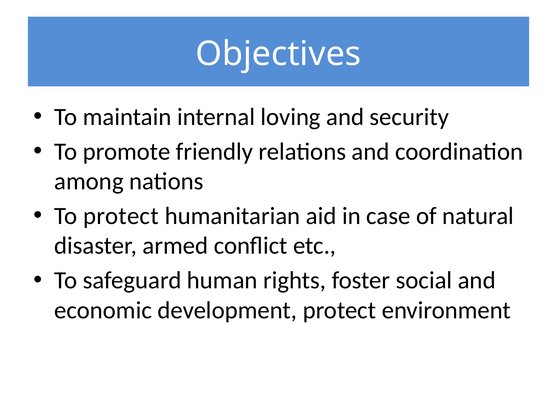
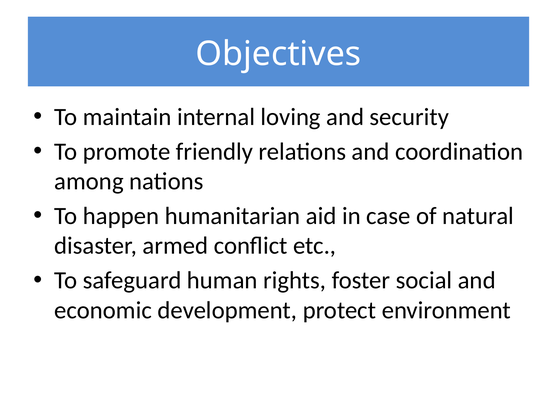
To protect: protect -> happen
